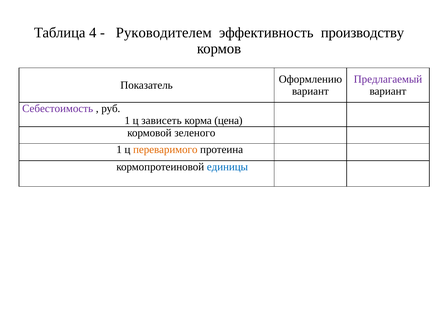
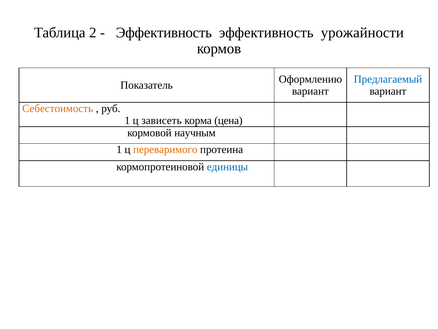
4: 4 -> 2
Руководителем at (164, 33): Руководителем -> Эффективность
производству: производству -> урожайности
Предлагаемый colour: purple -> blue
Себестоимость colour: purple -> orange
зеленого: зеленого -> научным
